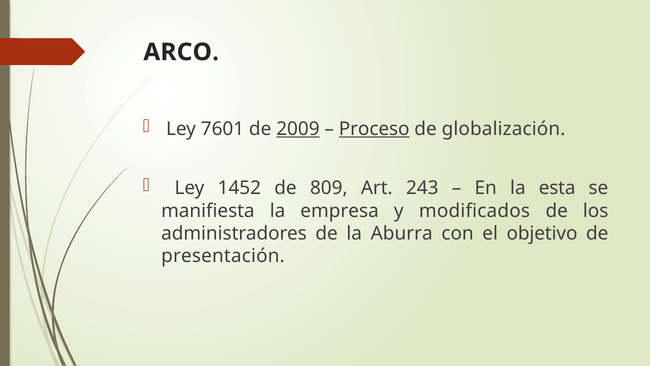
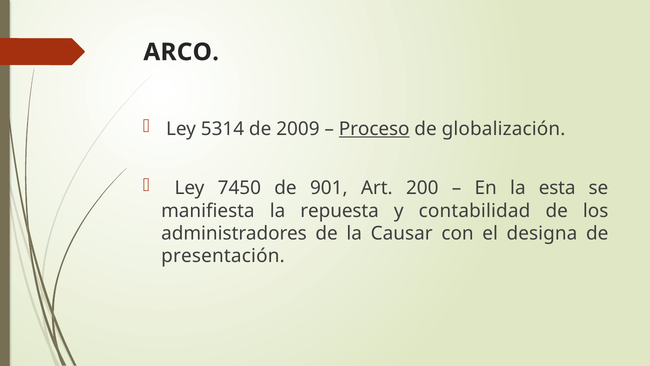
7601: 7601 -> 5314
2009 underline: present -> none
1452: 1452 -> 7450
809: 809 -> 901
243: 243 -> 200
empresa: empresa -> repuesta
modificados: modificados -> contabilidad
Aburra: Aburra -> Causar
objetivo: objetivo -> designa
